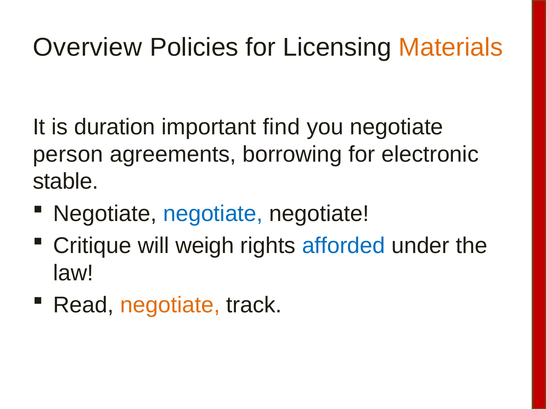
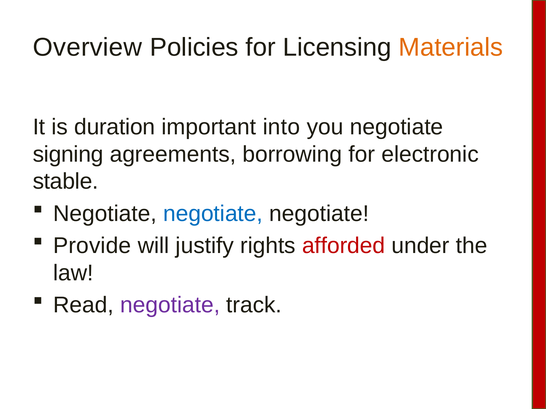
find: find -> into
person: person -> signing
Critique: Critique -> Provide
weigh: weigh -> justify
afforded colour: blue -> red
negotiate at (170, 305) colour: orange -> purple
